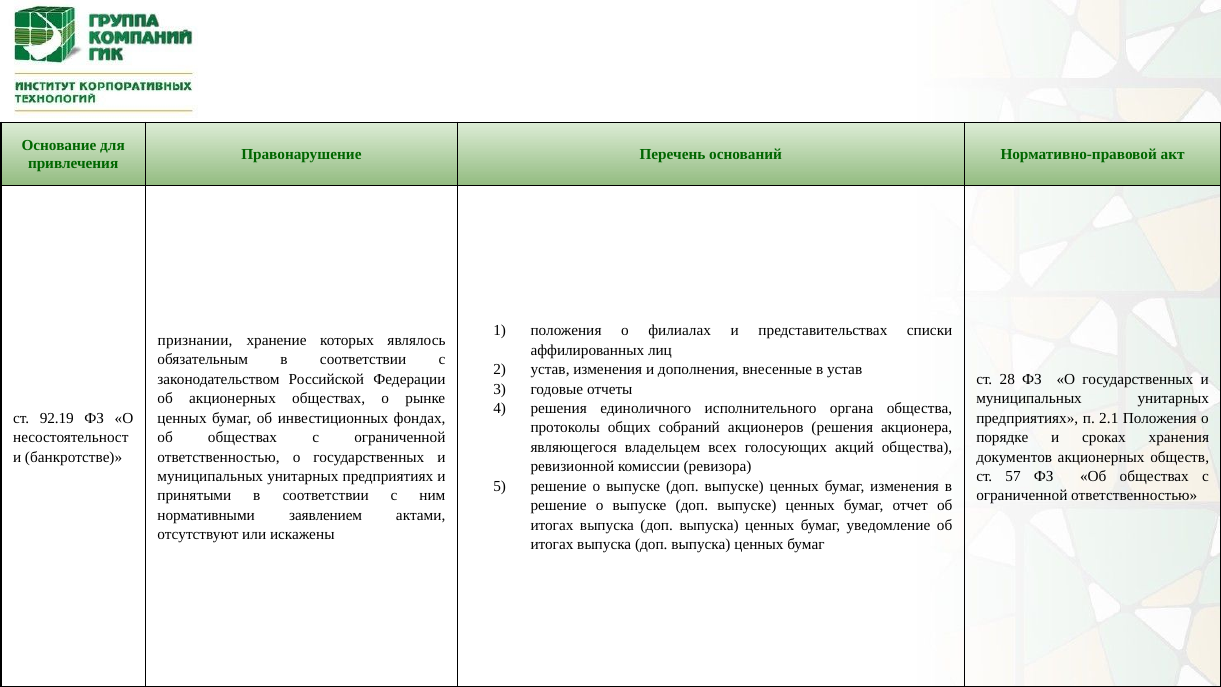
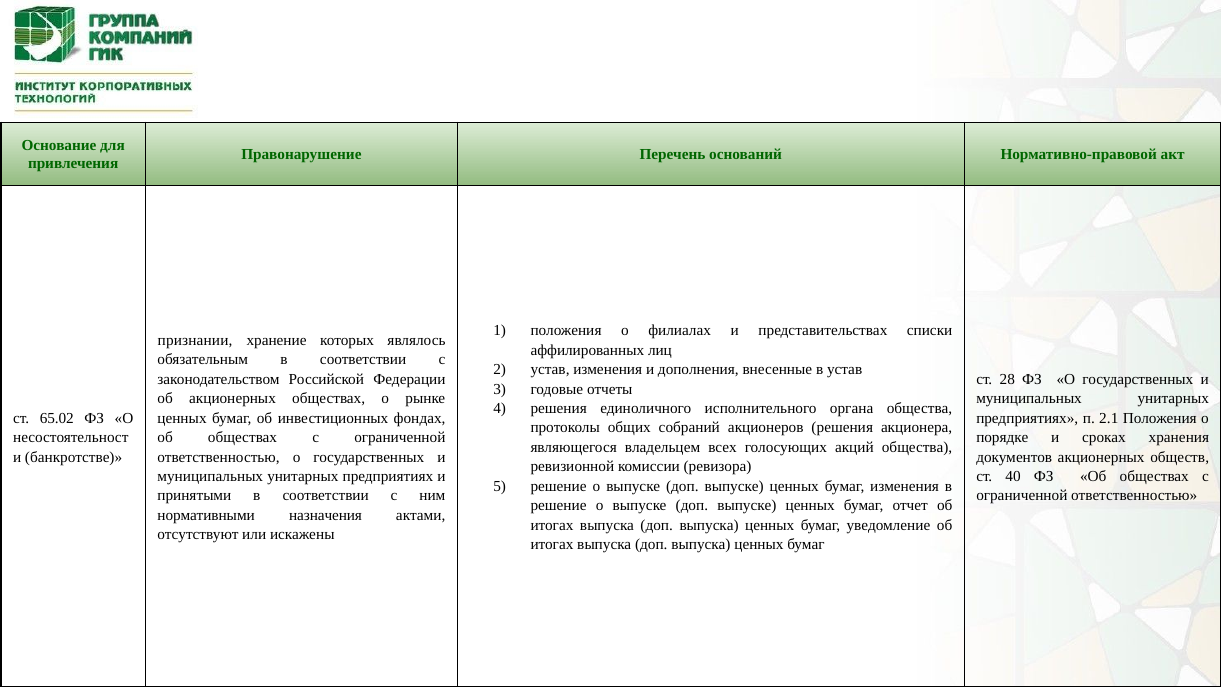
92.19: 92.19 -> 65.02
57: 57 -> 40
заявлением: заявлением -> назначения
